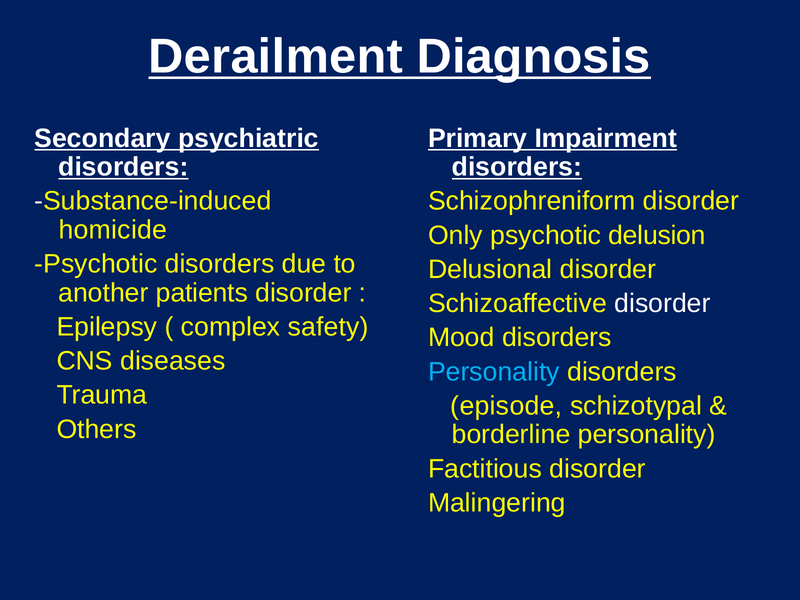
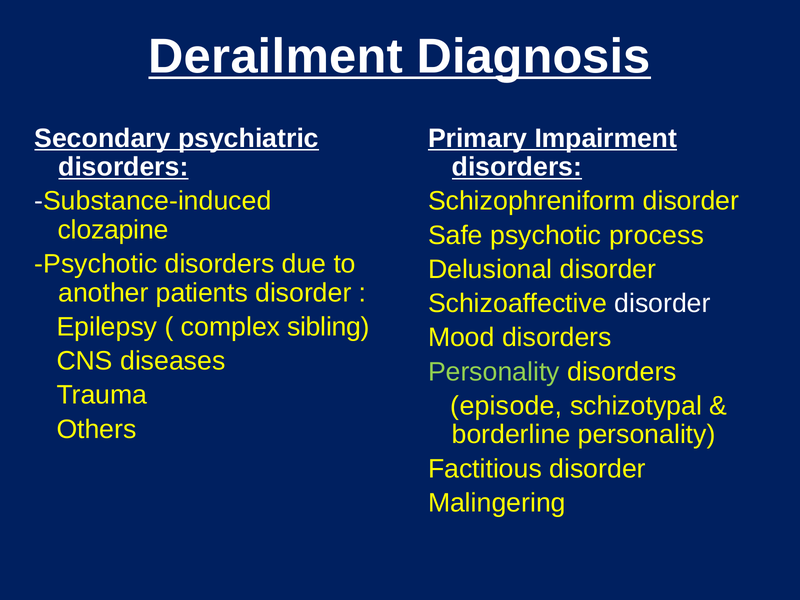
homicide: homicide -> clozapine
Only: Only -> Safe
delusion: delusion -> process
safety: safety -> sibling
Personality at (494, 372) colour: light blue -> light green
